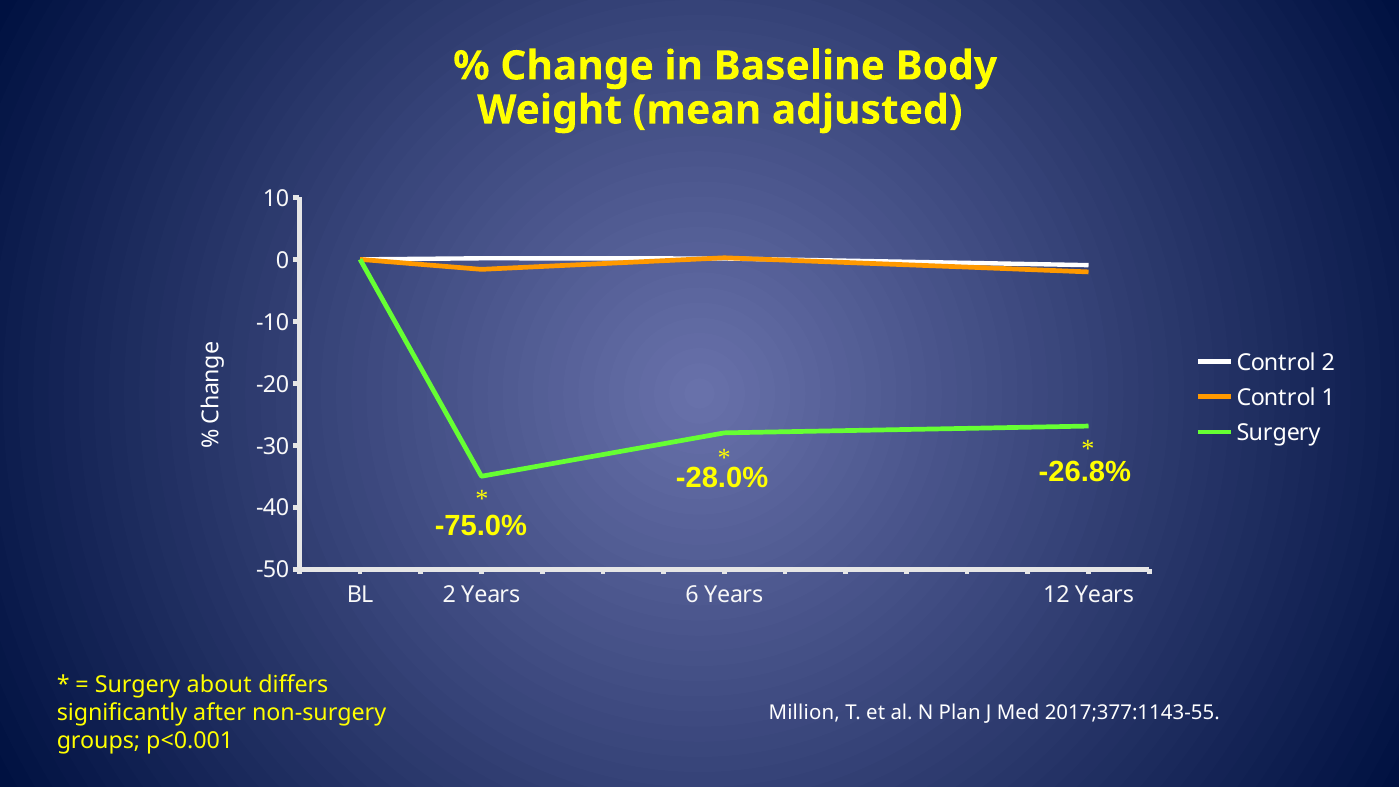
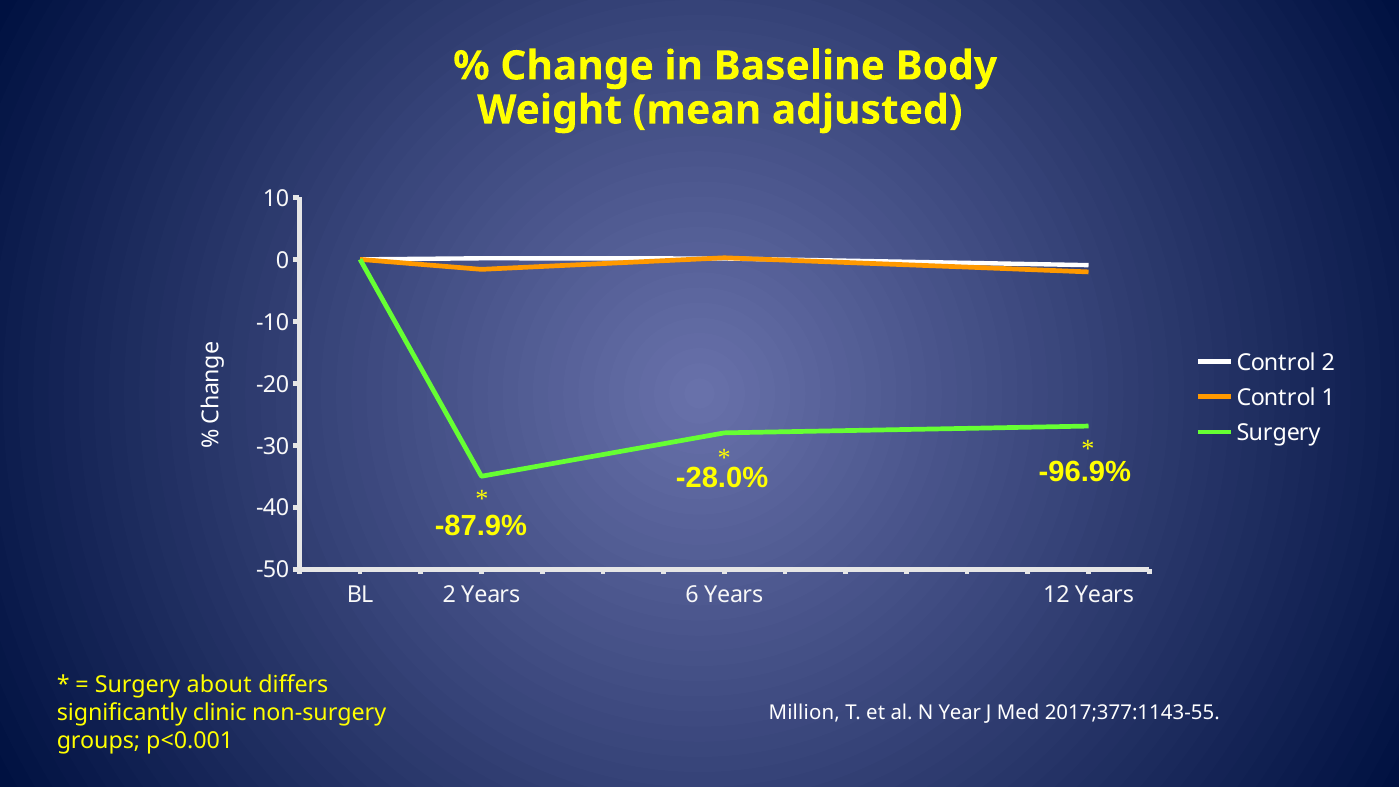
-26.8%: -26.8% -> -96.9%
-75.0%: -75.0% -> -87.9%
after: after -> clinic
Plan: Plan -> Year
